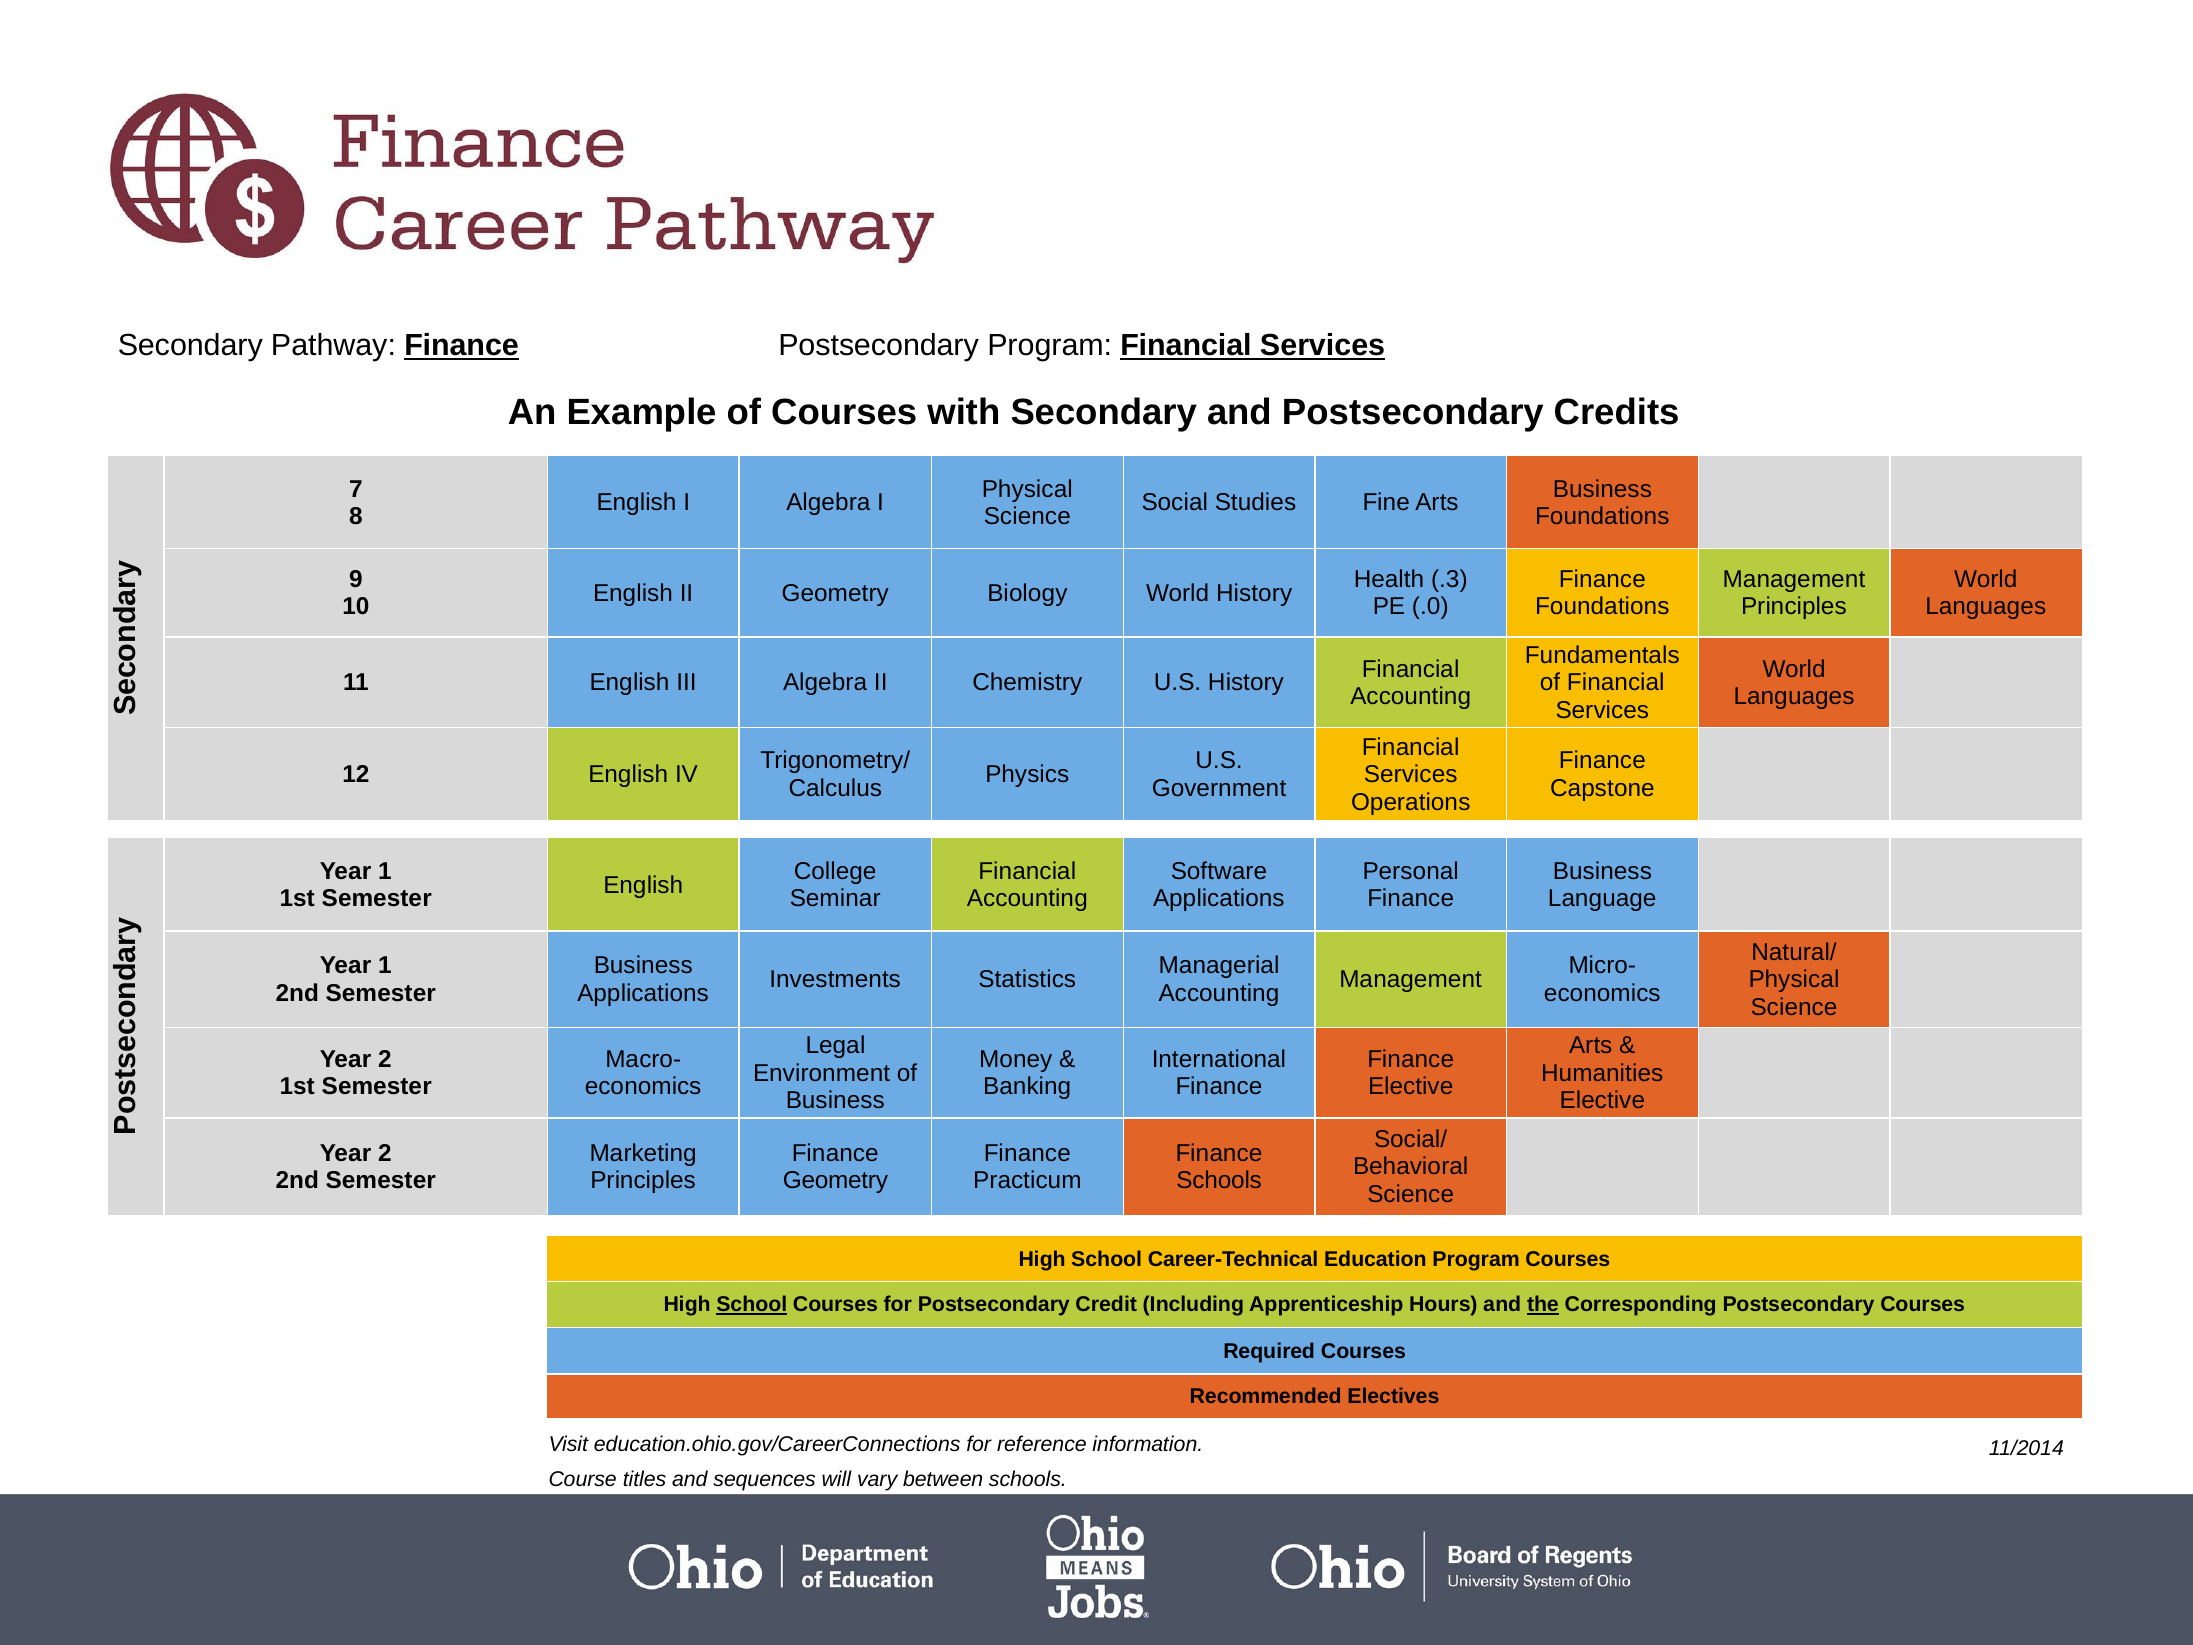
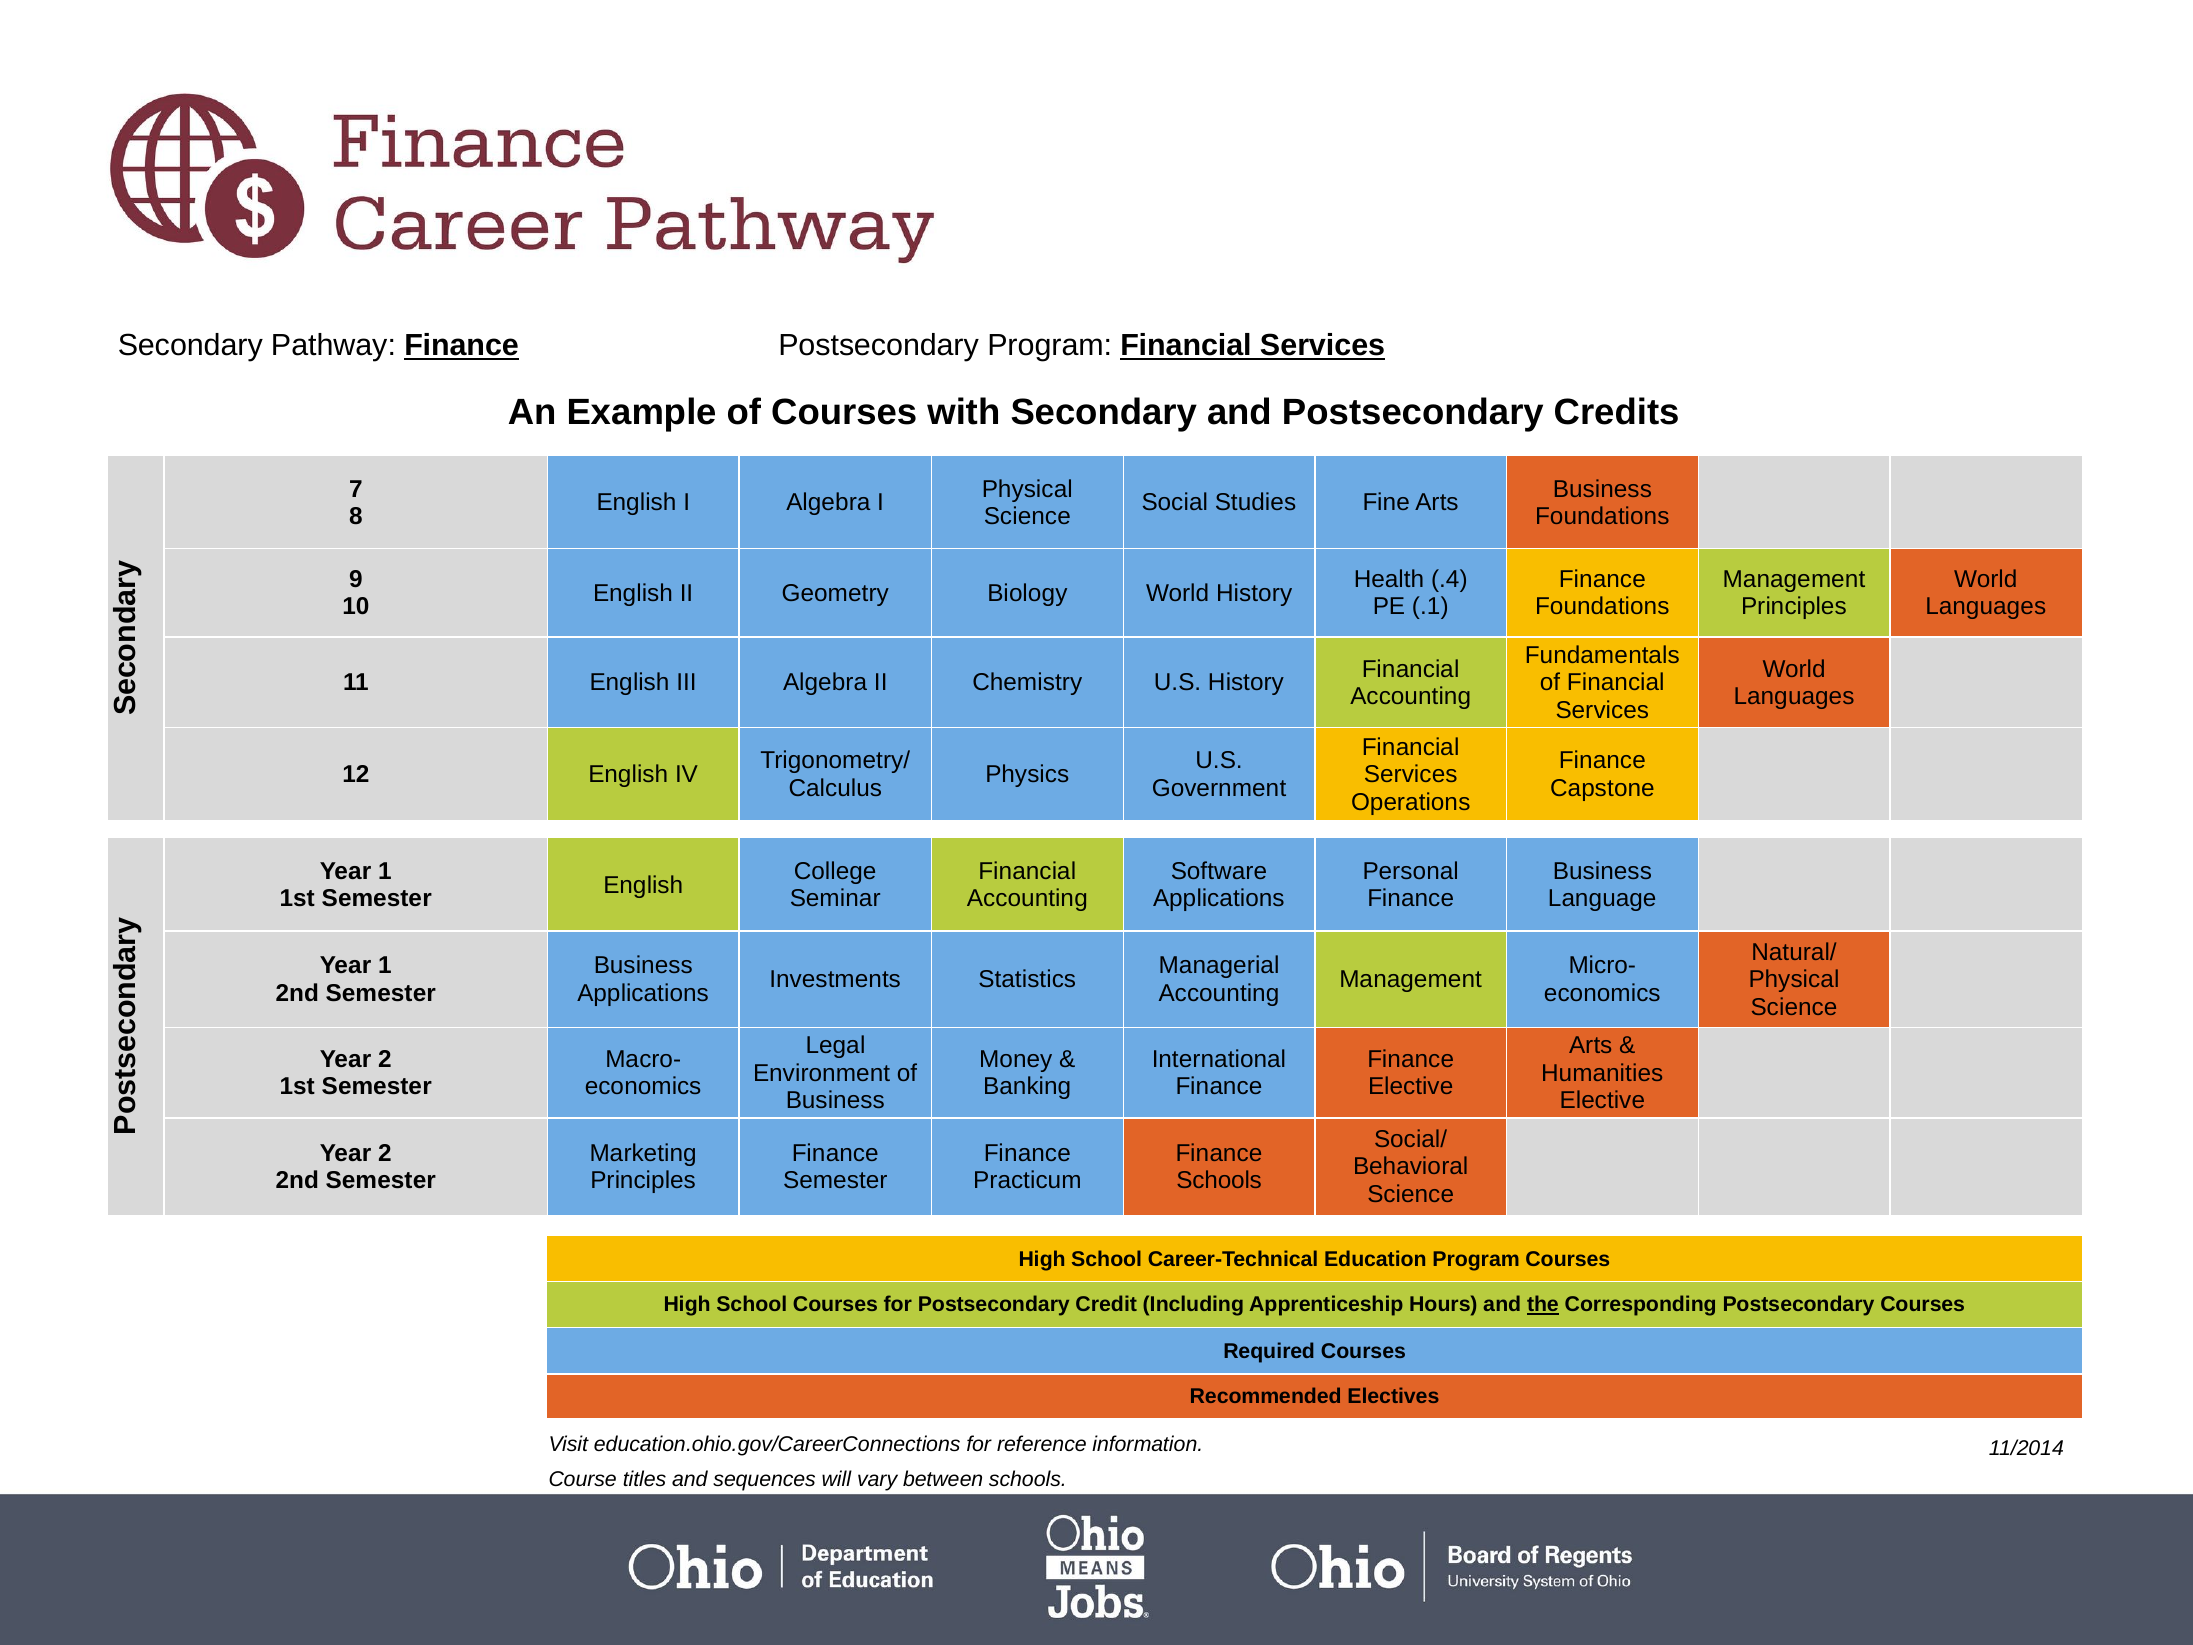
.3: .3 -> .4
.0: .0 -> .1
Geometry at (835, 1180): Geometry -> Semester
School at (752, 1305) underline: present -> none
